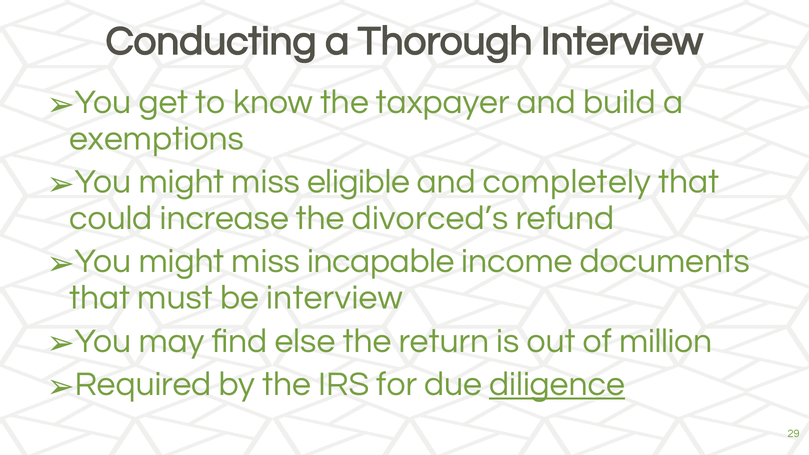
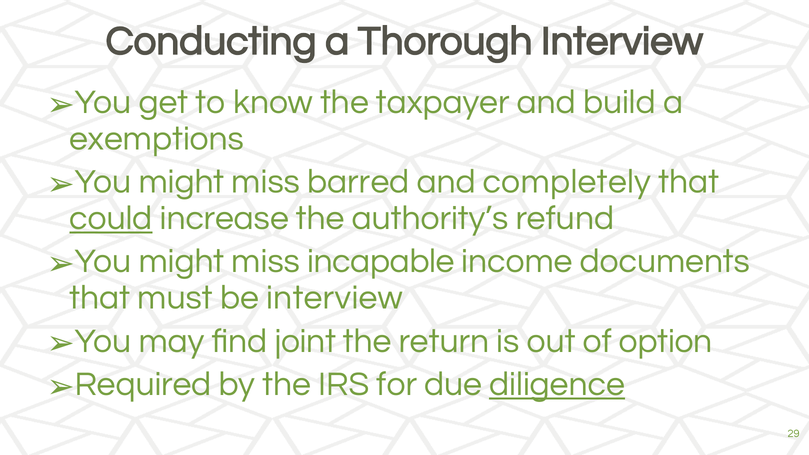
eligible: eligible -> barred
could underline: none -> present
divorced’s: divorced’s -> authority’s
else: else -> joint
million: million -> option
